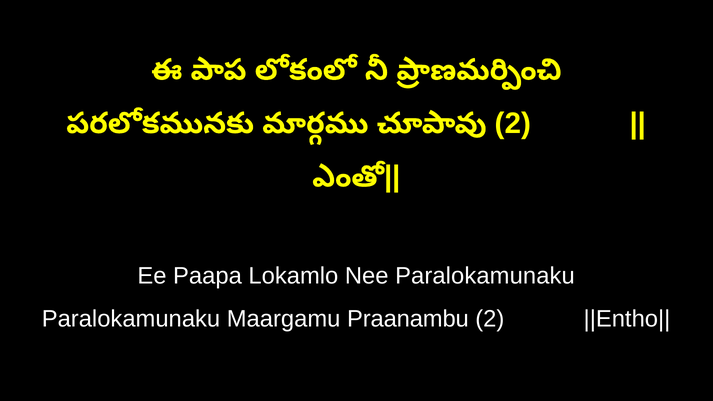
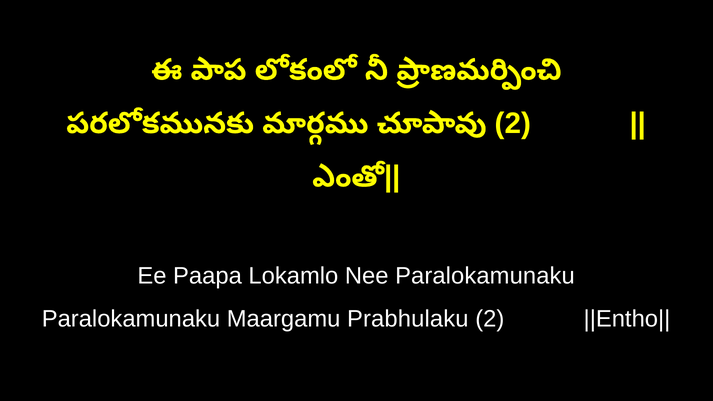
Praanambu: Praanambu -> Prabhulaku
